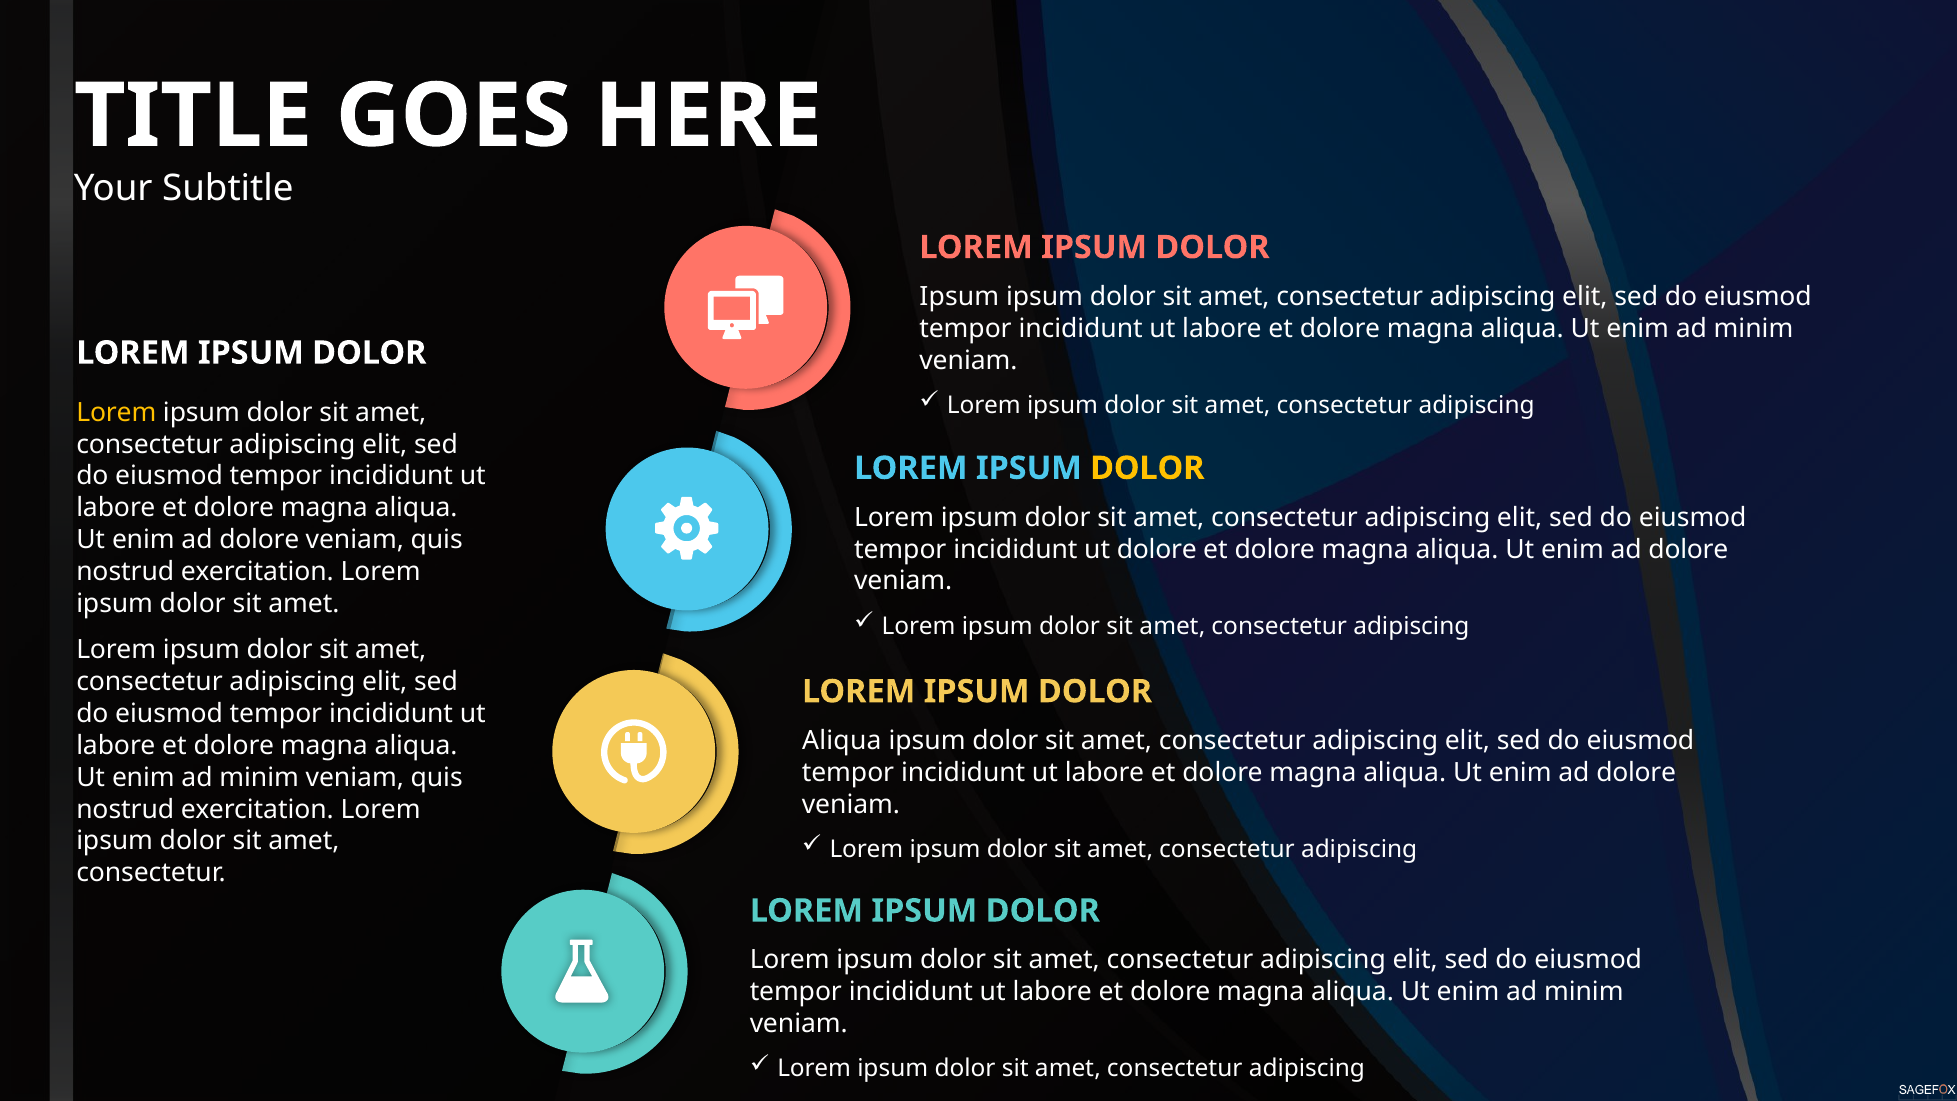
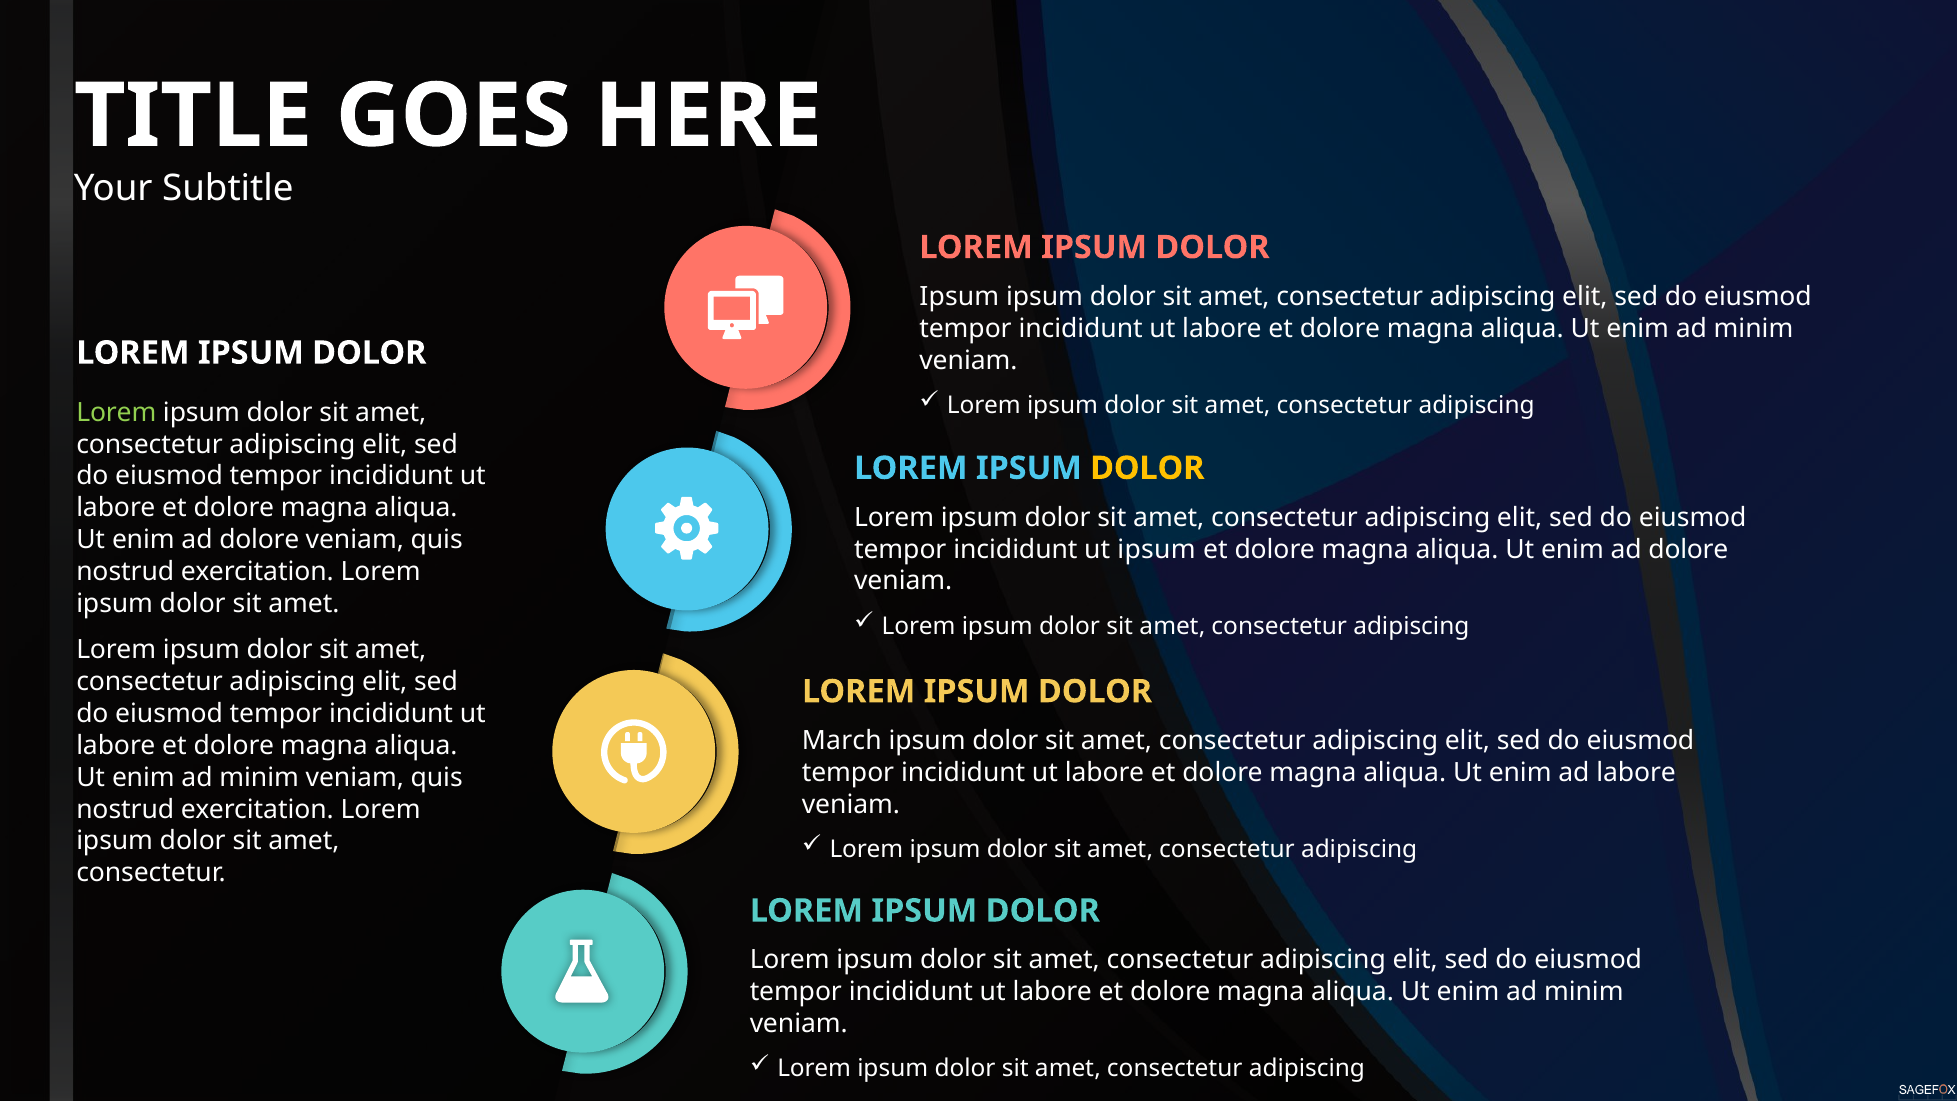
Lorem at (116, 412) colour: yellow -> light green
ut dolore: dolore -> ipsum
Aliqua at (842, 741): Aliqua -> March
dolore at (1636, 773): dolore -> labore
